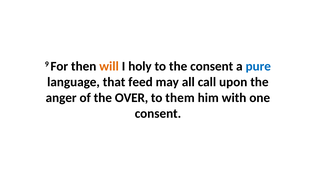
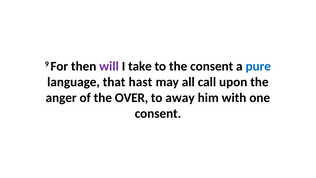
will colour: orange -> purple
holy: holy -> take
feed: feed -> hast
them: them -> away
